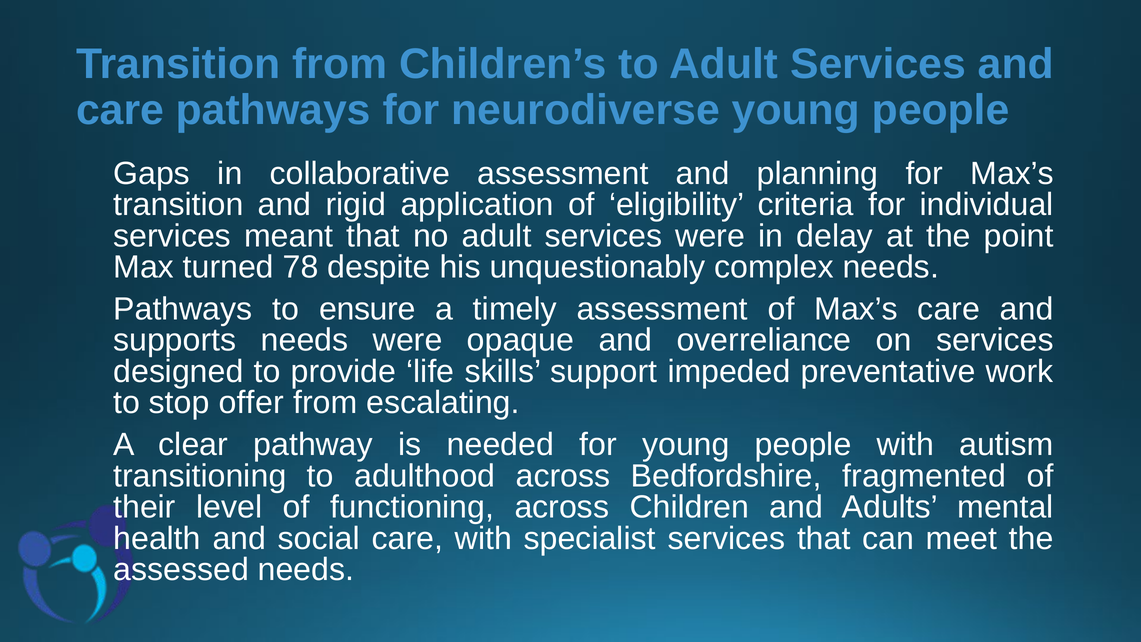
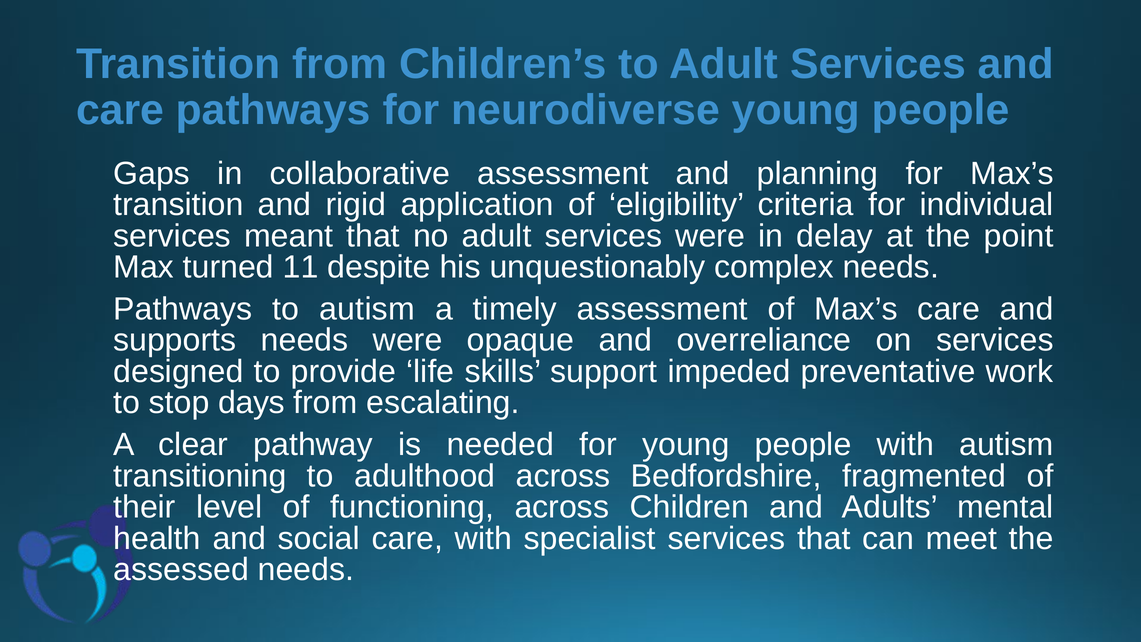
78: 78 -> 11
to ensure: ensure -> autism
offer: offer -> days
